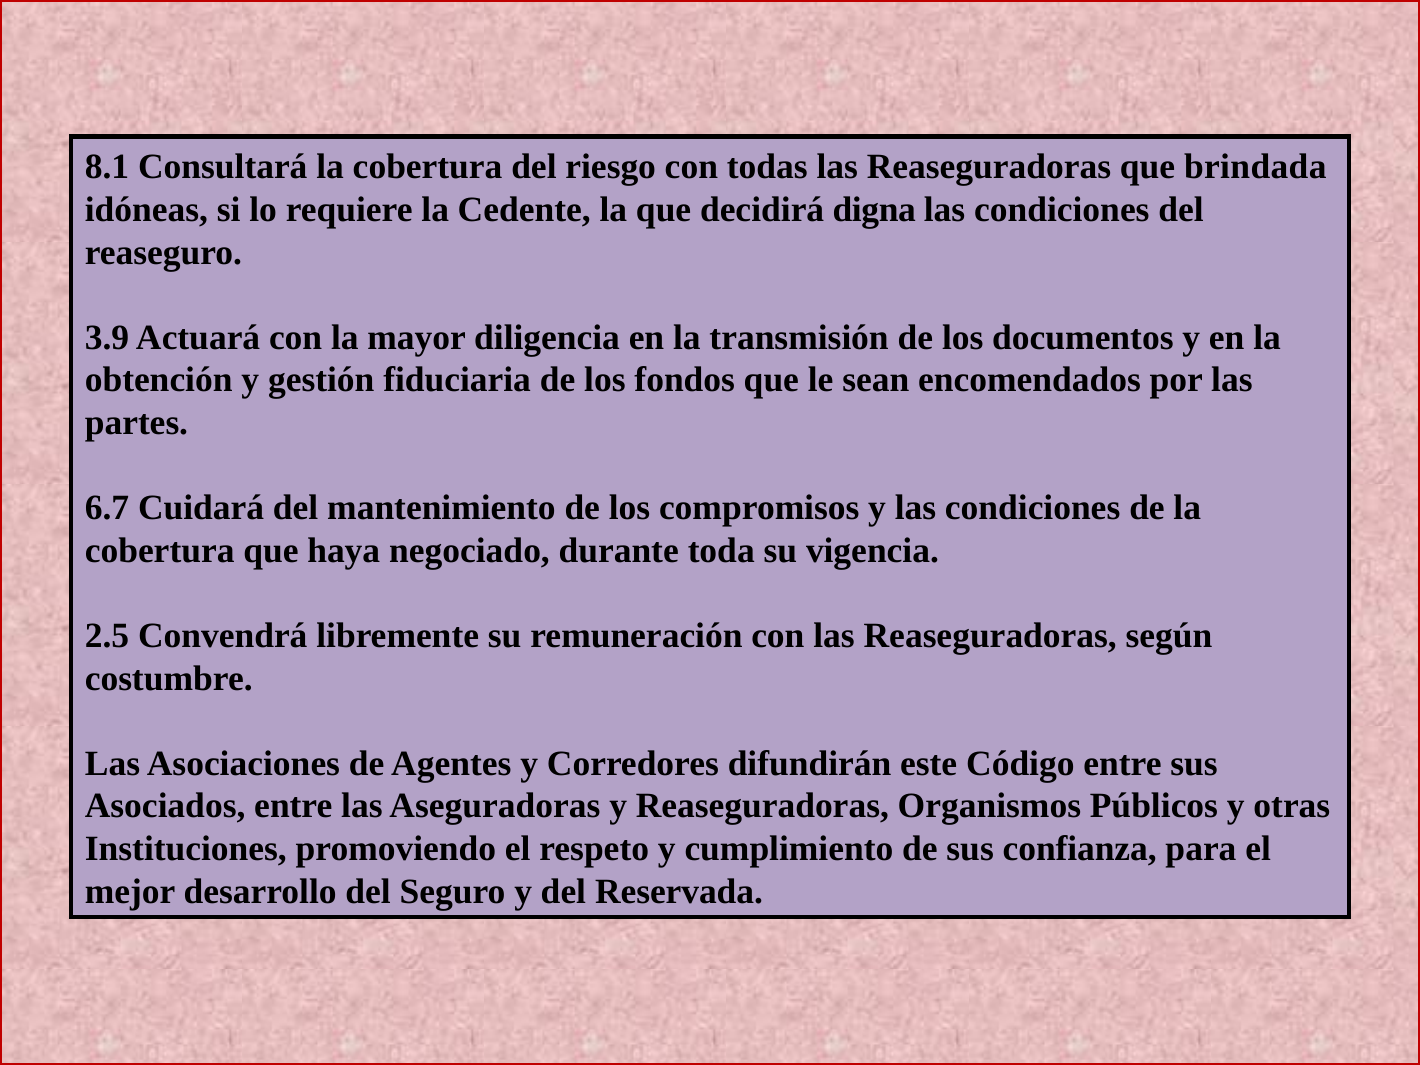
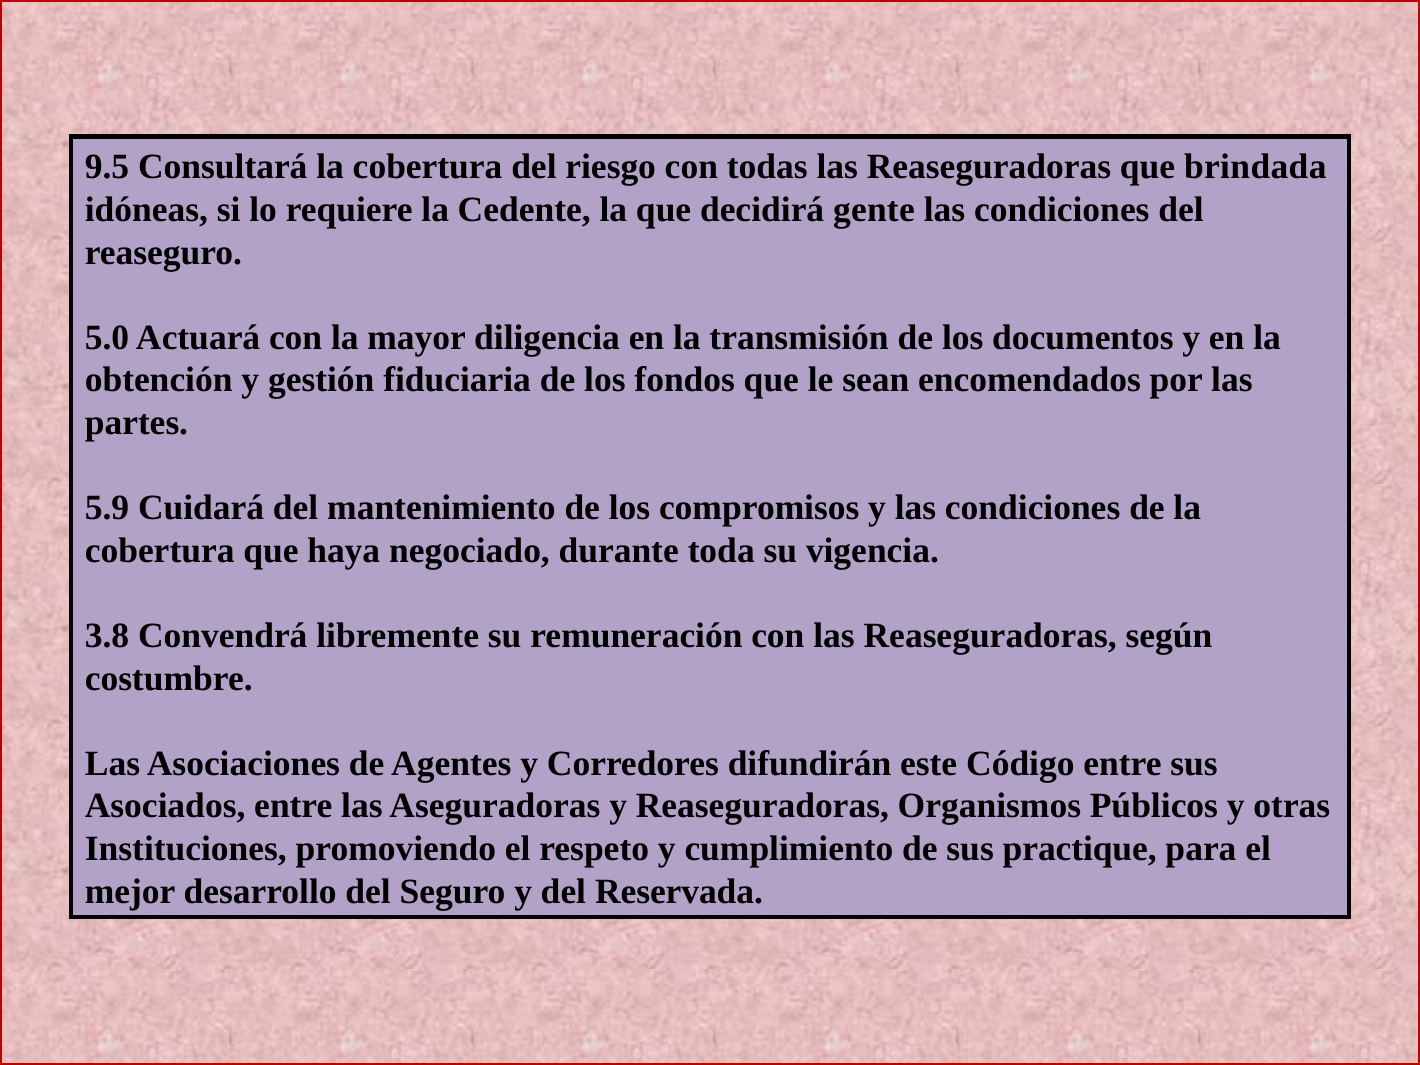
8.1: 8.1 -> 9.5
digna: digna -> gente
3.9: 3.9 -> 5.0
6.7: 6.7 -> 5.9
2.5: 2.5 -> 3.8
confianza: confianza -> practique
